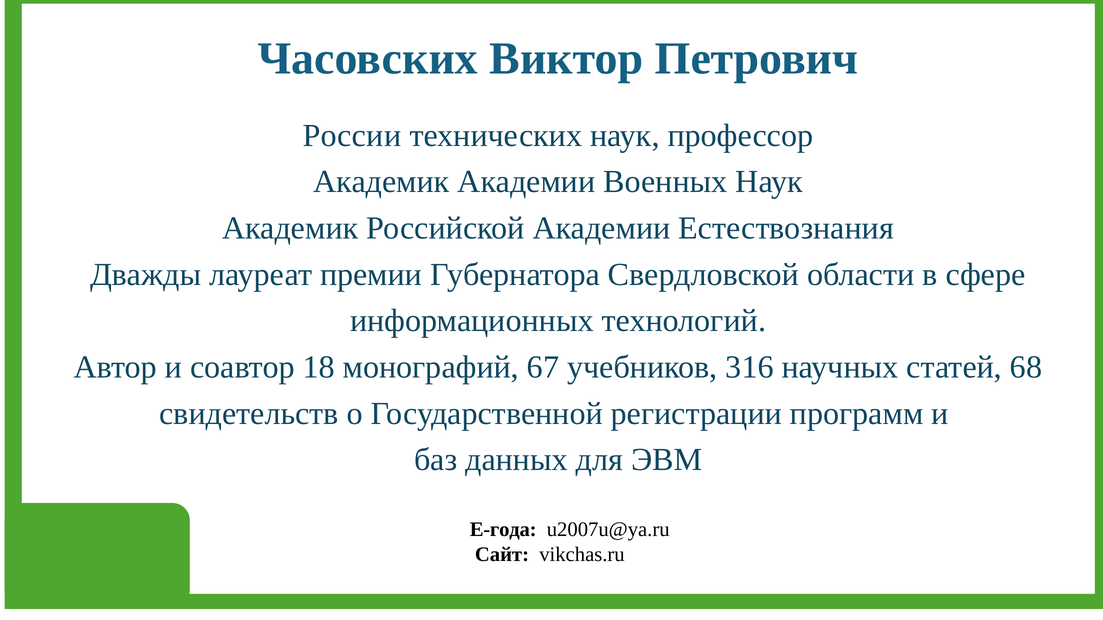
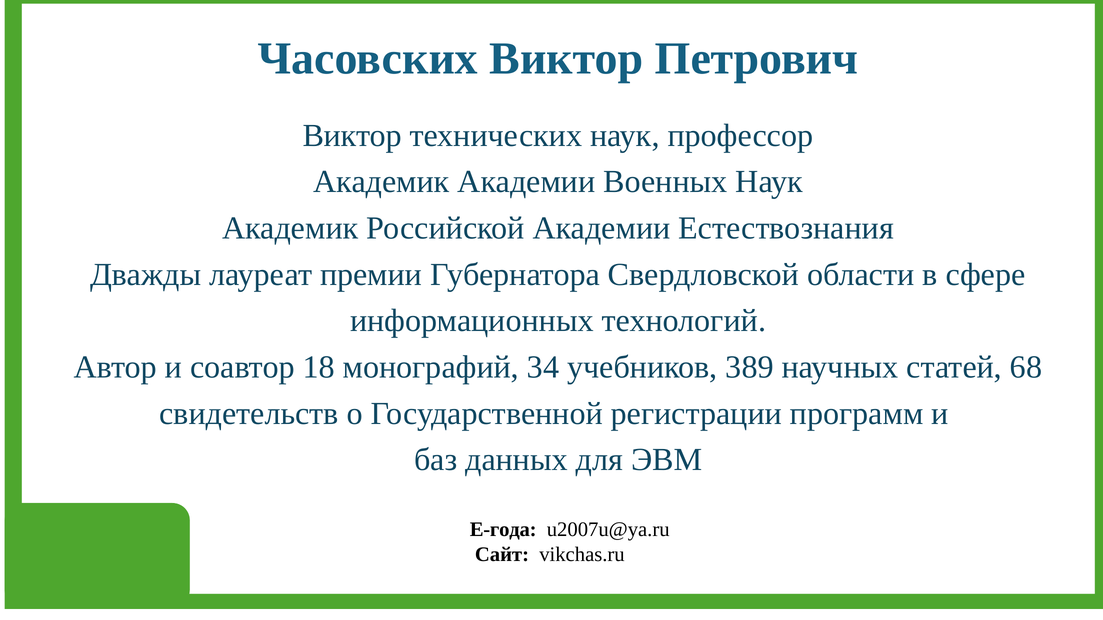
России at (352, 136): России -> Виктор
67: 67 -> 34
316: 316 -> 389
